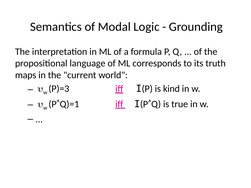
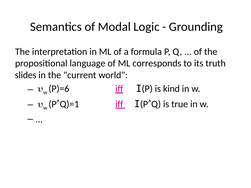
maps: maps -> slides
P)=3: P)=3 -> P)=6
